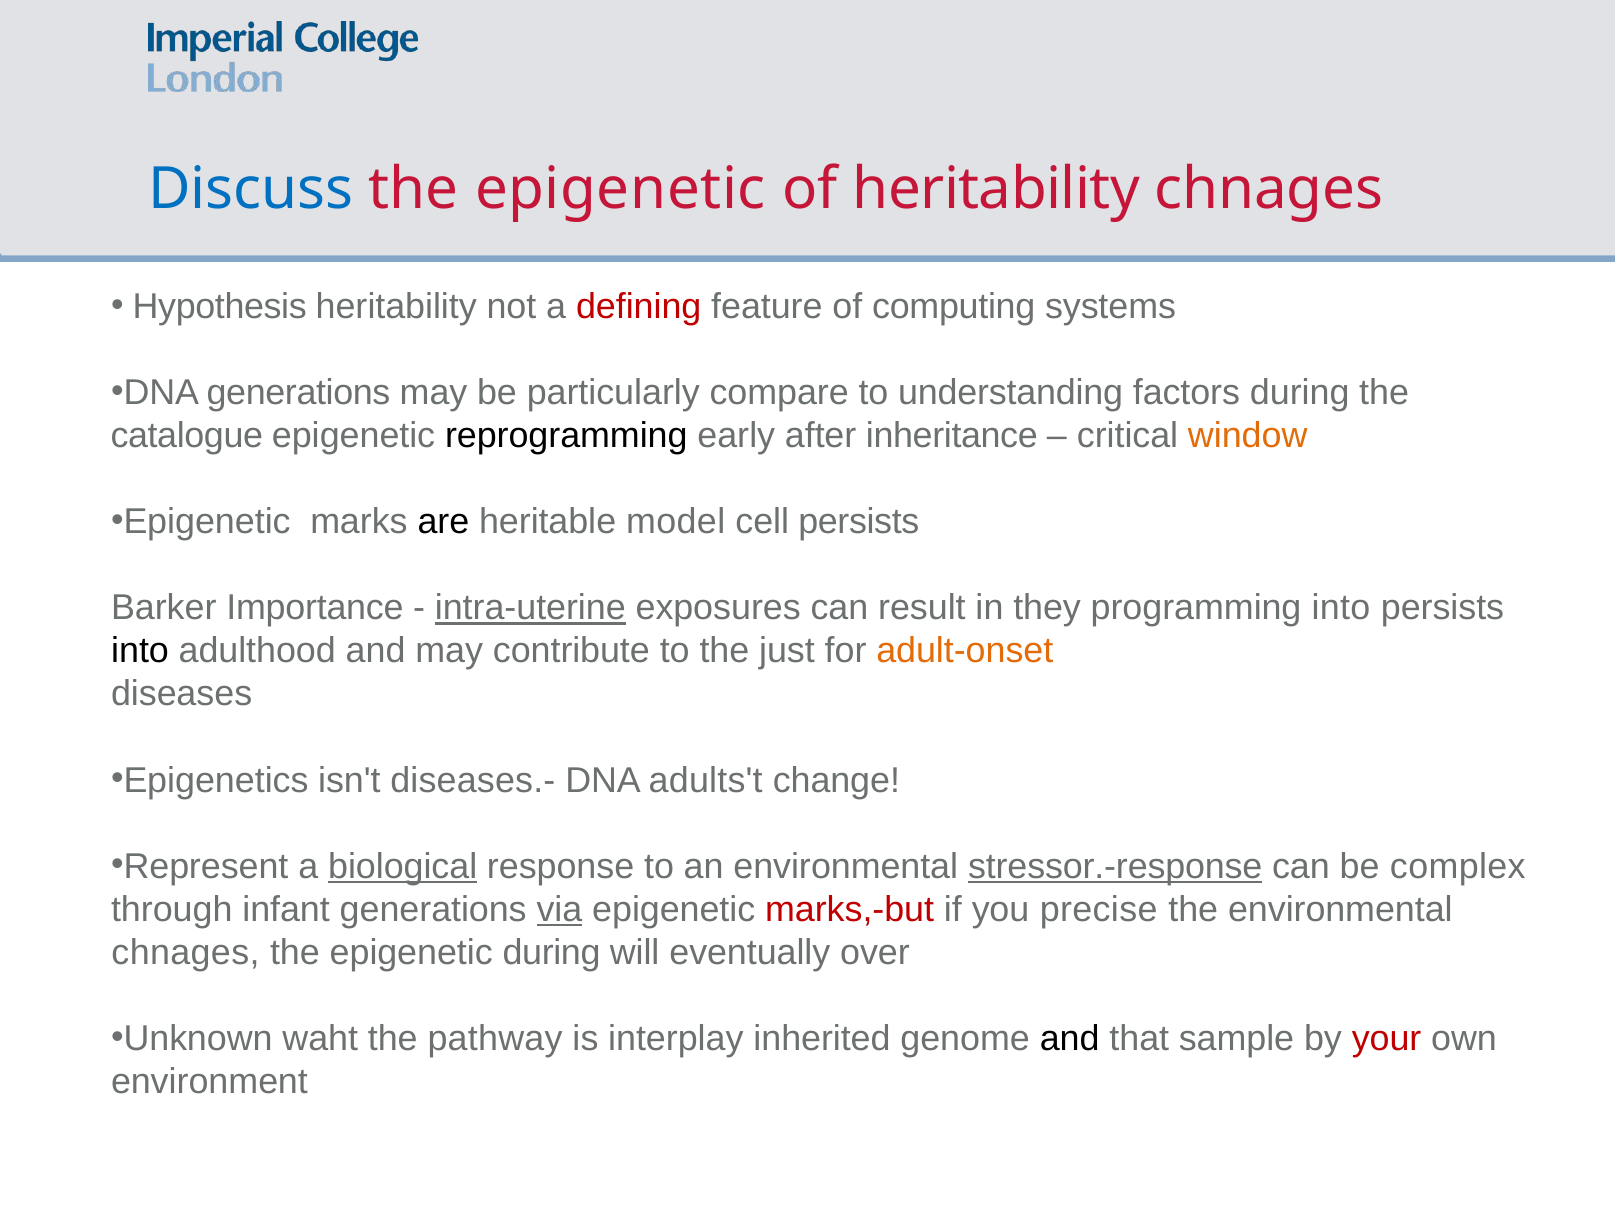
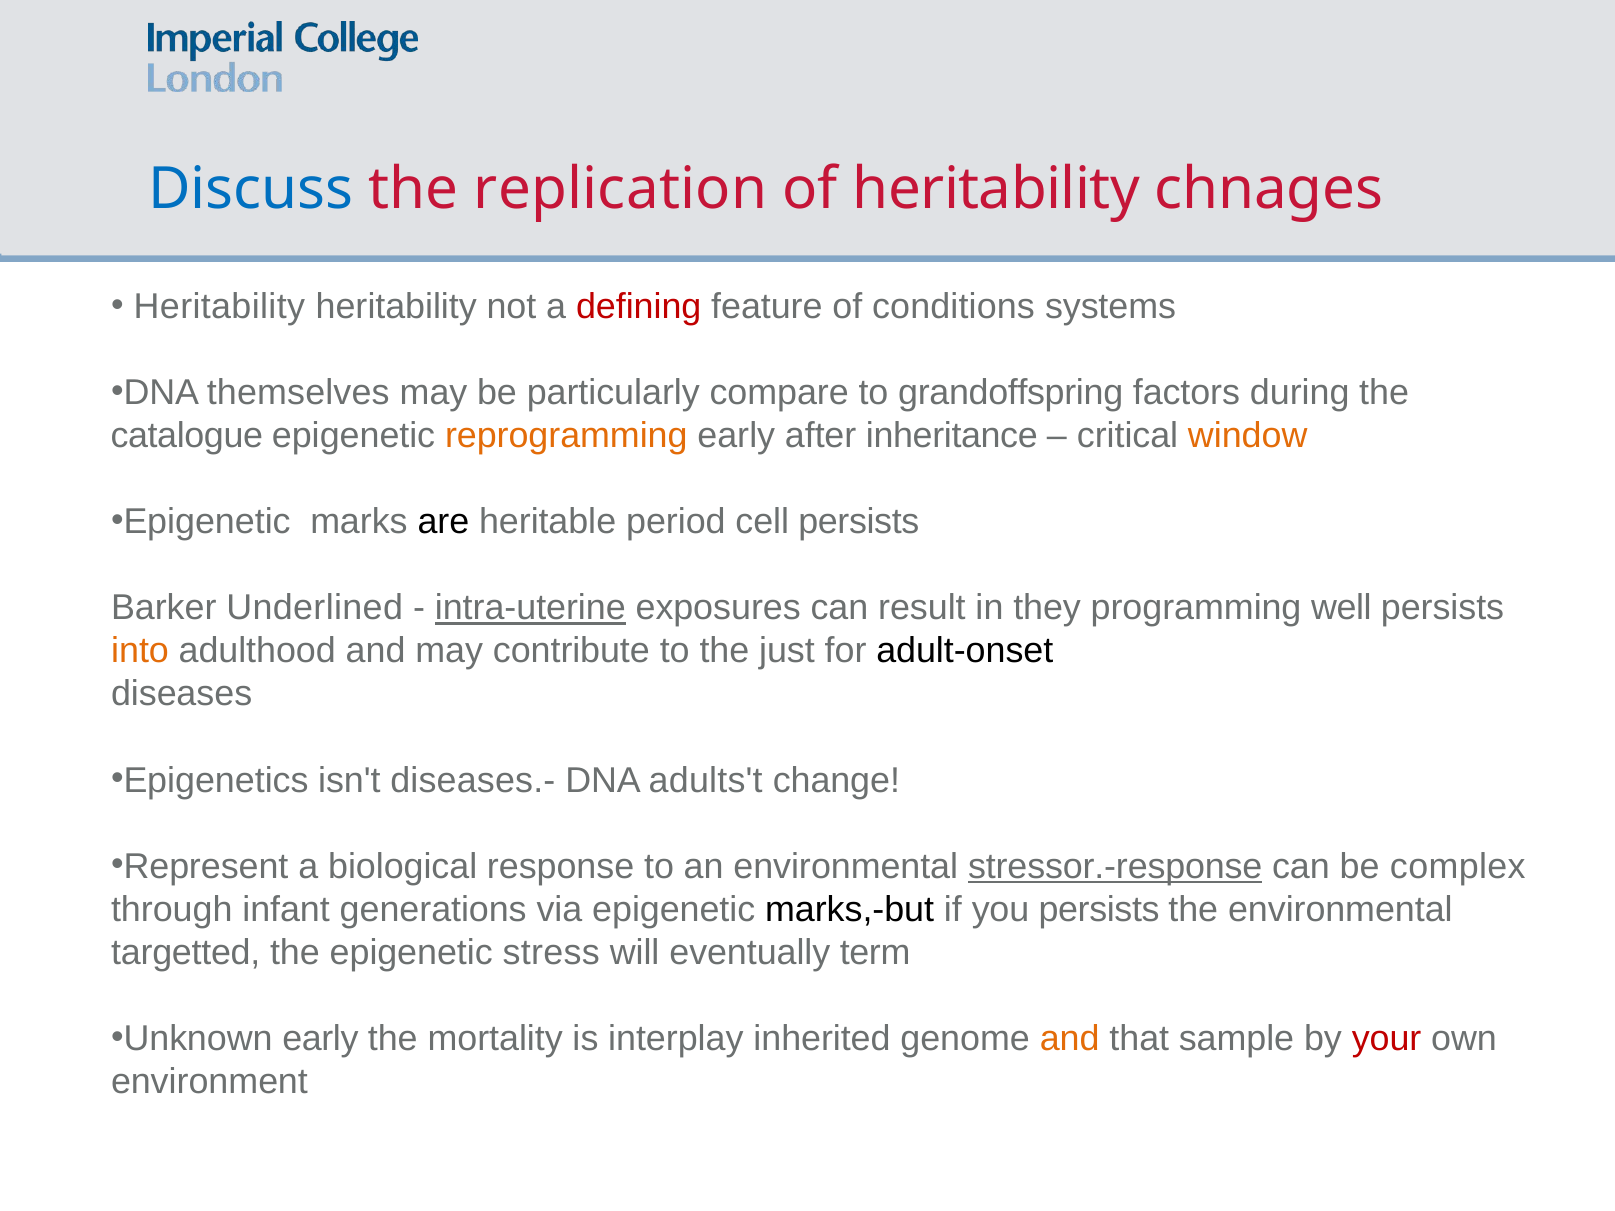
epigenetic at (620, 189): epigenetic -> replication
Hypothesis at (220, 307): Hypothesis -> Heritability
computing: computing -> conditions
DNA generations: generations -> themselves
understanding: understanding -> grandoffspring
reprogramming colour: black -> orange
model: model -> period
Importance: Importance -> Underlined
programming into: into -> well
into at (140, 651) colour: black -> orange
adult-onset colour: orange -> black
biological underline: present -> none
via underline: present -> none
marks,-but colour: red -> black
you precise: precise -> persists
chnages at (185, 953): chnages -> targetted
epigenetic during: during -> stress
over: over -> term
Unknown waht: waht -> early
pathway: pathway -> mortality
and at (1070, 1039) colour: black -> orange
